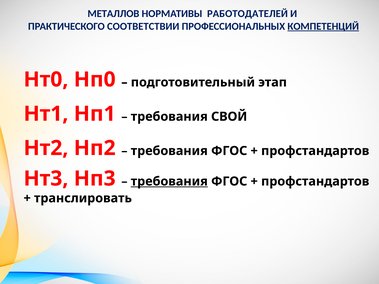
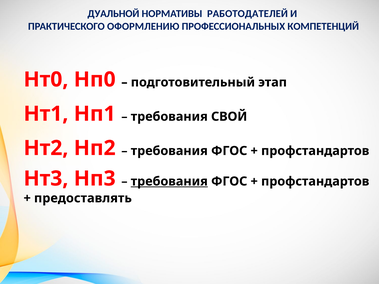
МЕТАЛЛОВ: МЕТАЛЛОВ -> ДУАЛЬНОЙ
СООТВЕТСТВИИ: СООТВЕТСТВИИ -> ОФОРМЛЕНИЮ
КОМПЕТЕНЦИЙ underline: present -> none
транслировать: транслировать -> предоставлять
